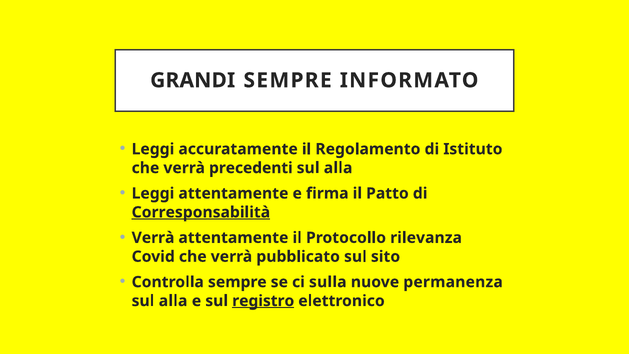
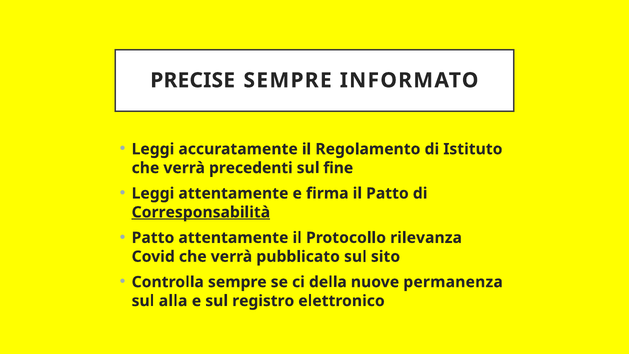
GRANDI: GRANDI -> PRECISE
alla at (338, 168): alla -> fine
Verrà at (153, 238): Verrà -> Patto
sulla: sulla -> della
registro underline: present -> none
